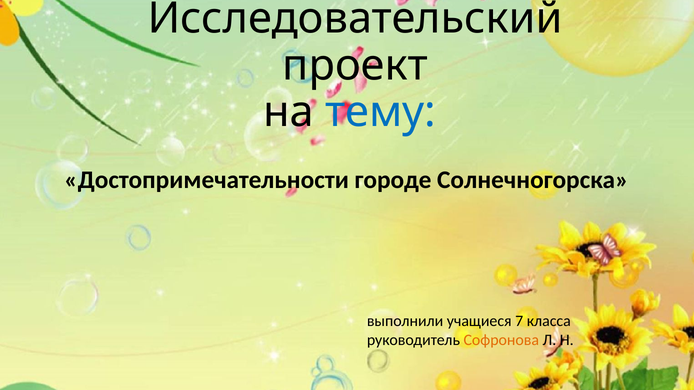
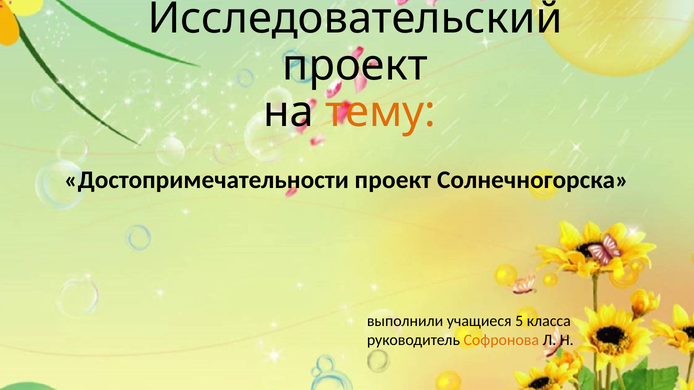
тему colour: blue -> orange
Достопримечательности городе: городе -> проект
7: 7 -> 5
